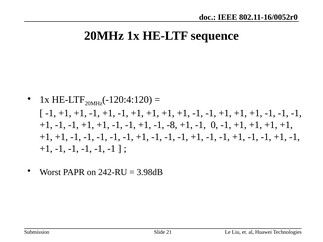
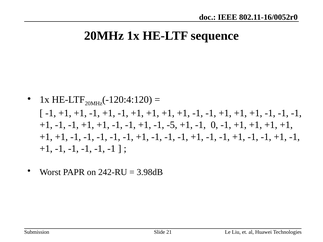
-8: -8 -> -5
